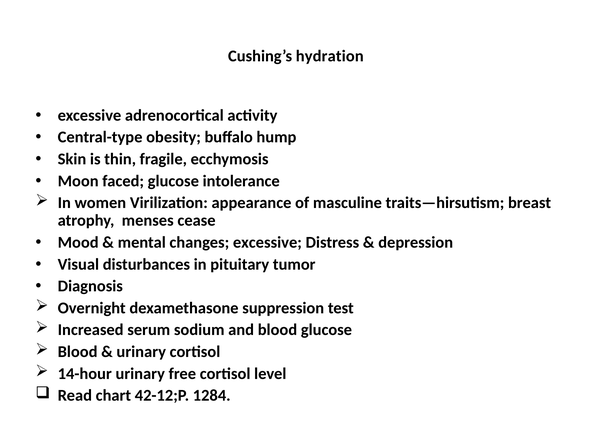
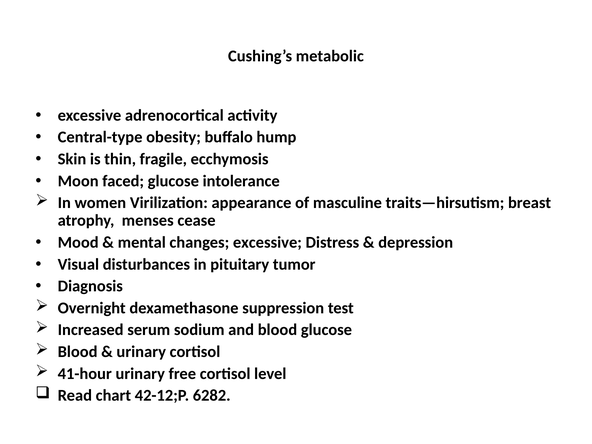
hydration: hydration -> metabolic
14-hour: 14-hour -> 41-hour
1284: 1284 -> 6282
